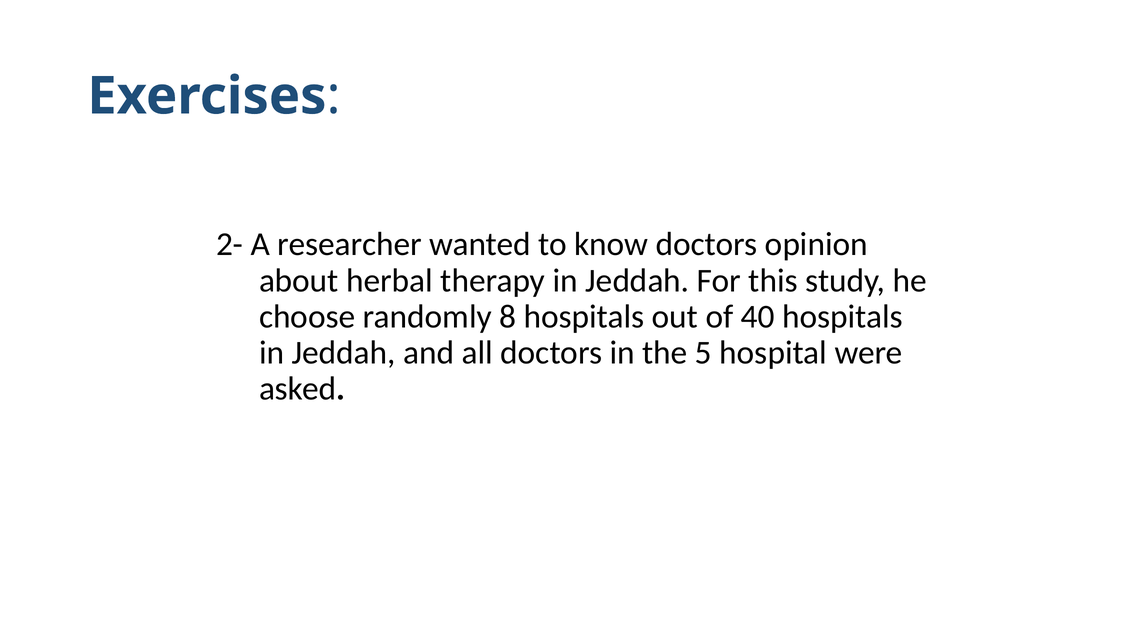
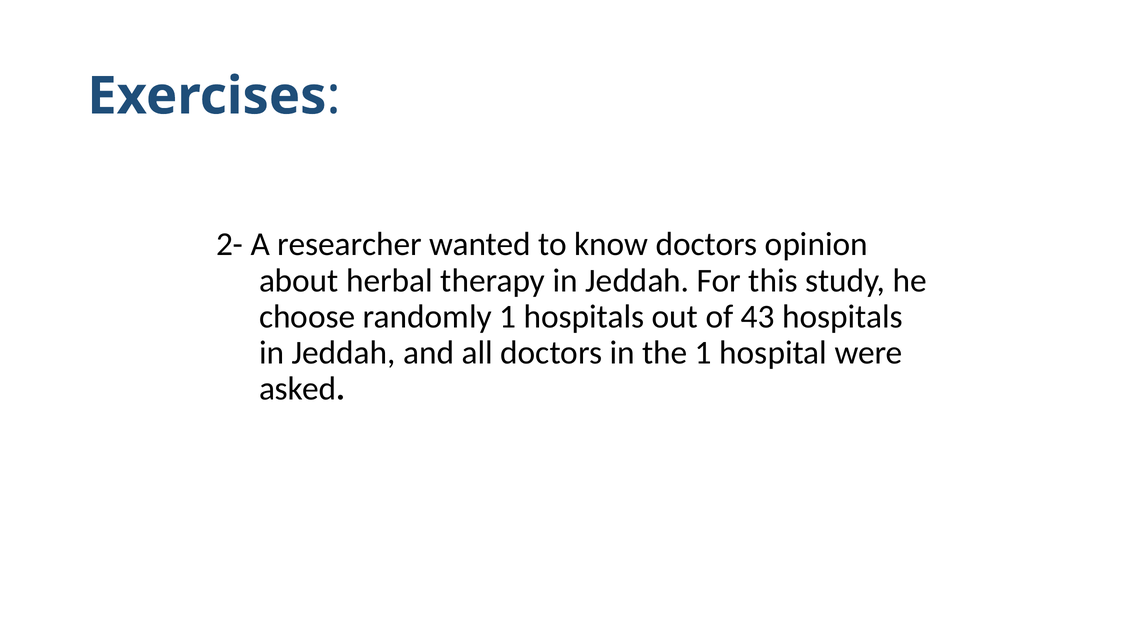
randomly 8: 8 -> 1
40: 40 -> 43
the 5: 5 -> 1
